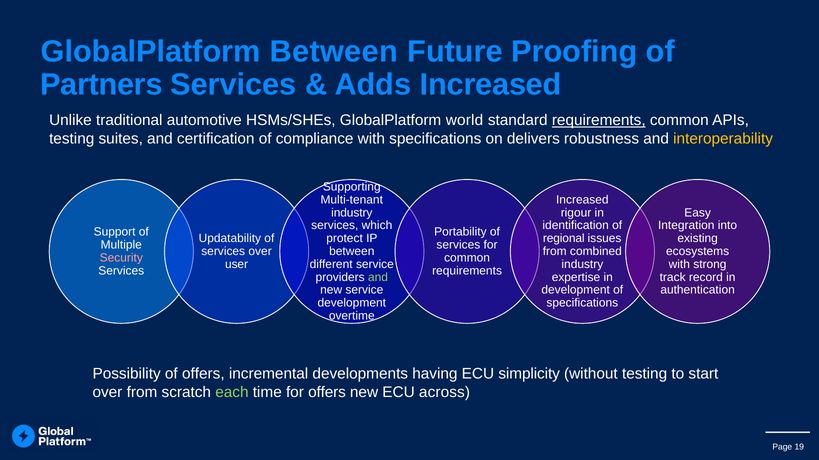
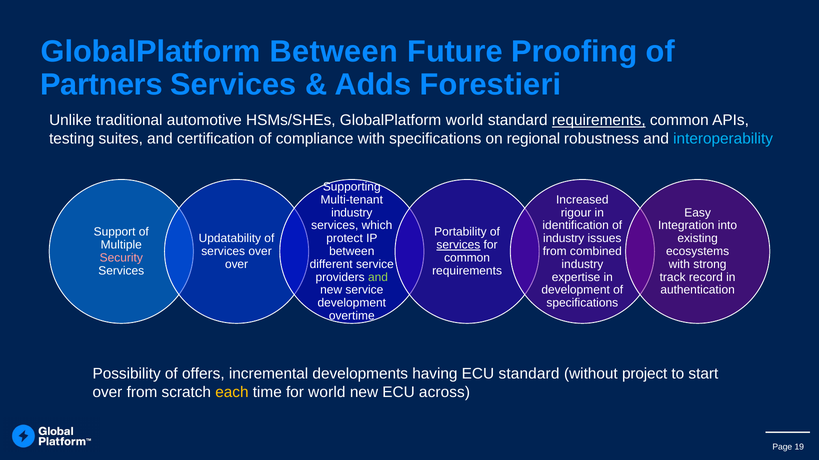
Adds Increased: Increased -> Forestieri
delivers: delivers -> regional
interoperability colour: yellow -> light blue
regional at (564, 239): regional -> industry
services at (458, 245) underline: none -> present
user at (237, 265): user -> over
ECU simplicity: simplicity -> standard
without testing: testing -> project
each colour: light green -> yellow
for offers: offers -> world
